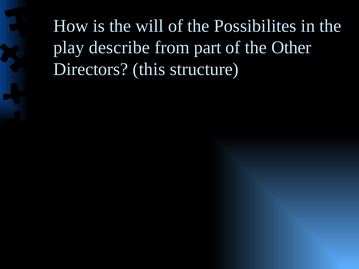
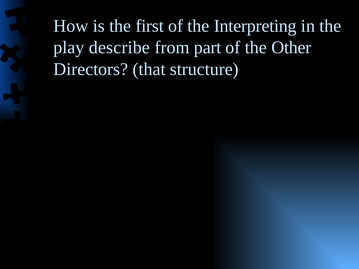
will: will -> first
Possibilites: Possibilites -> Interpreting
this: this -> that
